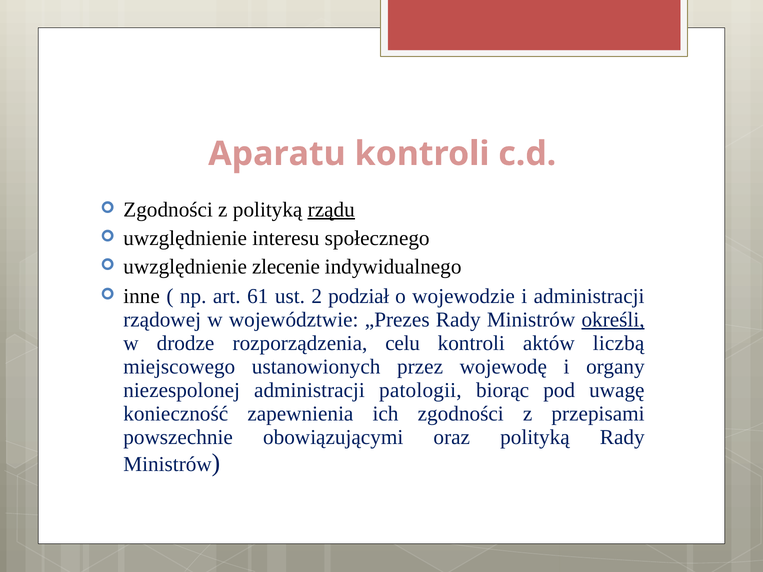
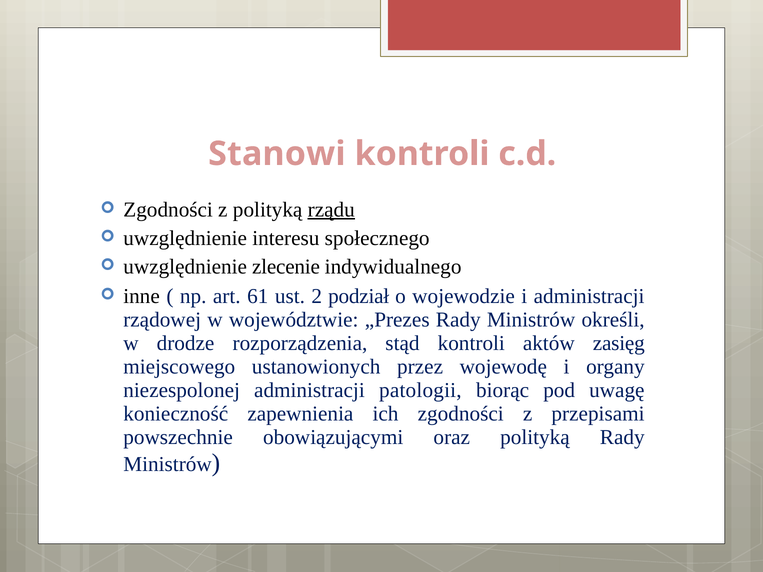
Aparatu: Aparatu -> Stanowi
określi underline: present -> none
celu: celu -> stąd
liczbą: liczbą -> zasięg
